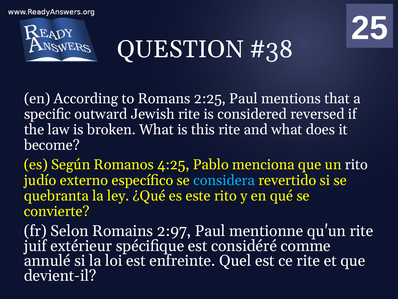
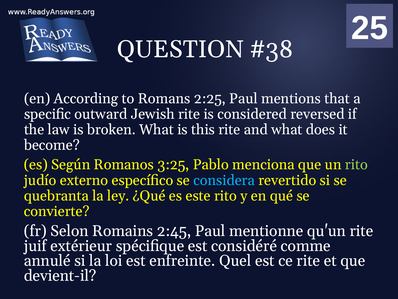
4:25: 4:25 -> 3:25
rito at (356, 164) colour: white -> light green
2:97: 2:97 -> 2:45
